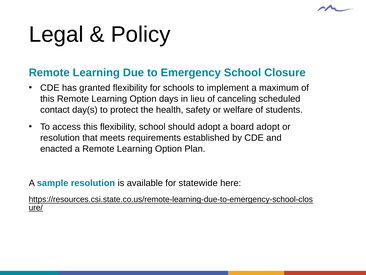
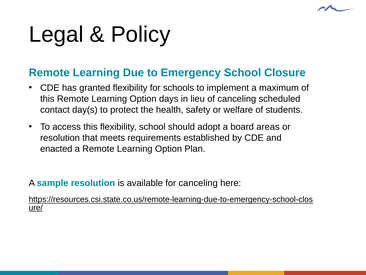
board adopt: adopt -> areas
for statewide: statewide -> canceling
